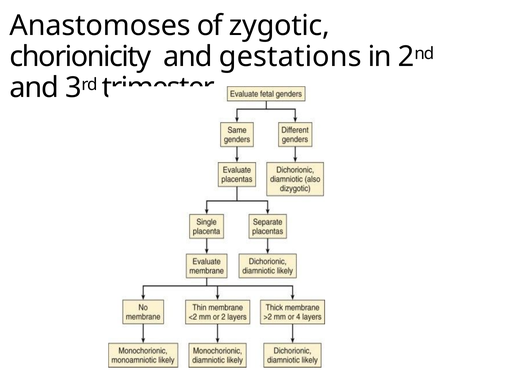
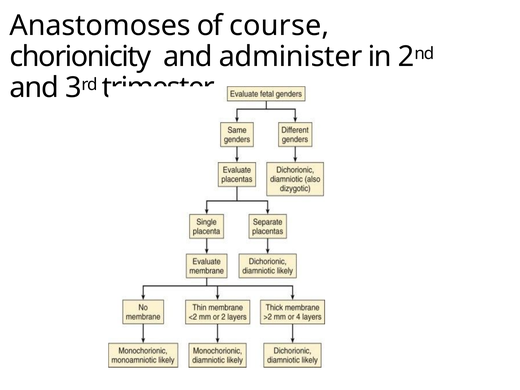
zygotic: zygotic -> course
gestations: gestations -> administer
